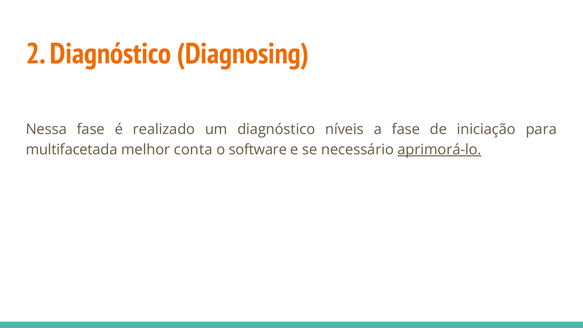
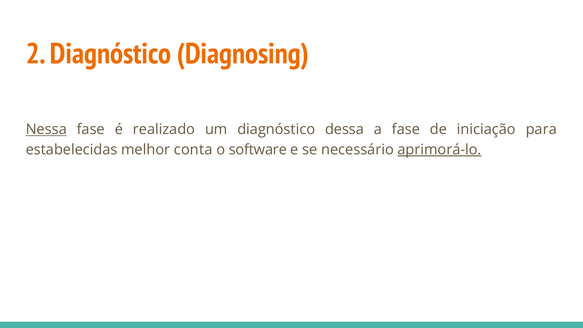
Nessa underline: none -> present
níveis: níveis -> dessa
multifacetada: multifacetada -> estabelecidas
